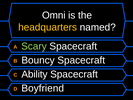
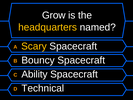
Omni: Omni -> Grow
Scary colour: light green -> yellow
Boyfriend: Boyfriend -> Technical
